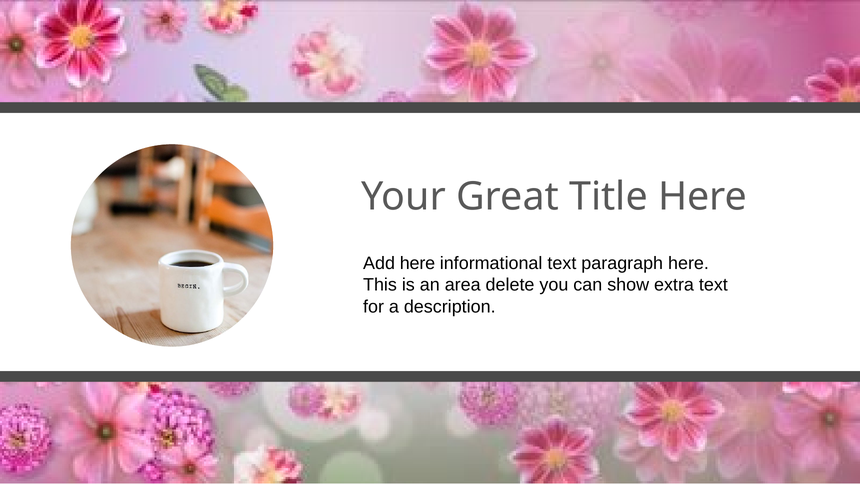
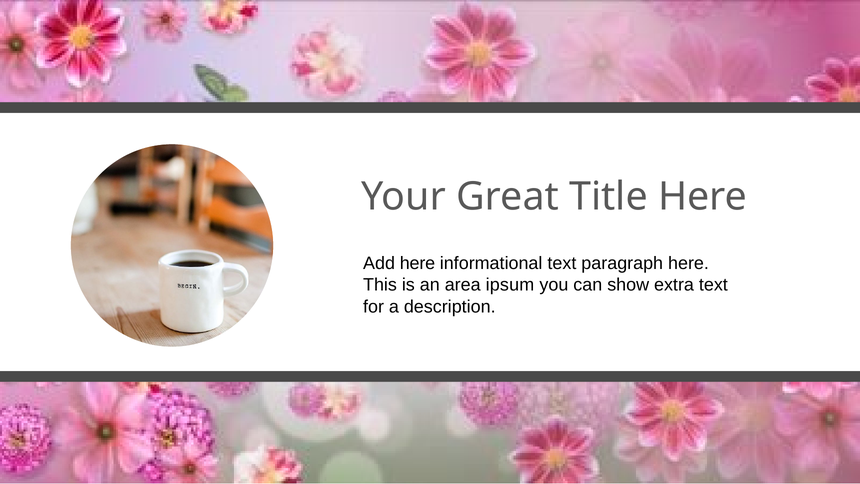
delete: delete -> ipsum
